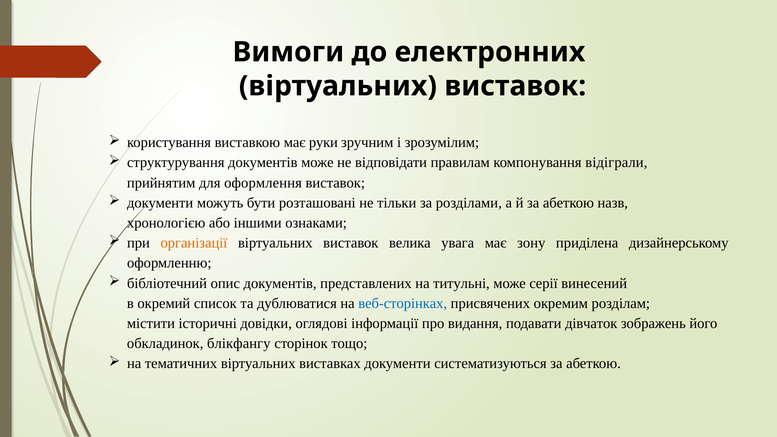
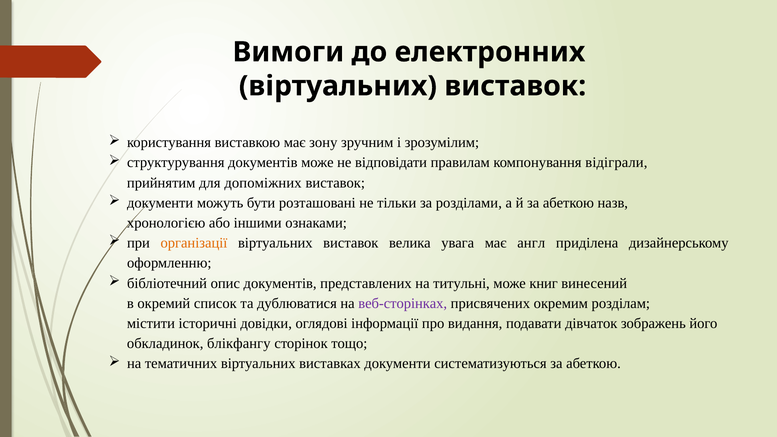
руки: руки -> зону
оформлення: оформлення -> допоміжних
зону: зону -> англ
серії: серії -> книг
веб-сторінках colour: blue -> purple
